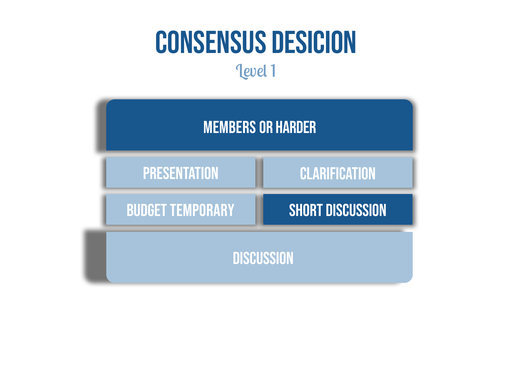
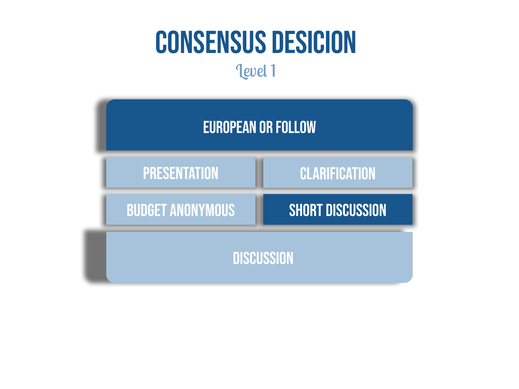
Members: Members -> European
Harder: Harder -> Follow
Temporary: Temporary -> Anonymous
